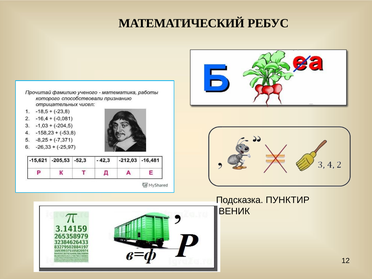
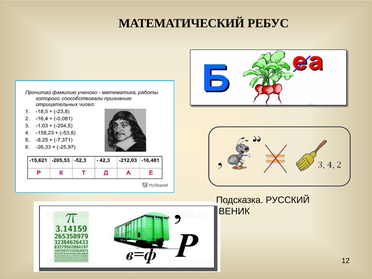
ПУНКТИР: ПУНКТИР -> РУССКИЙ
